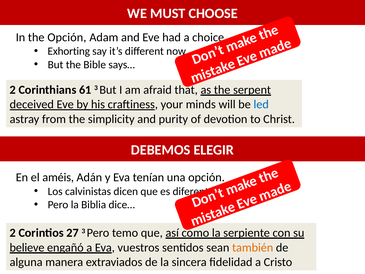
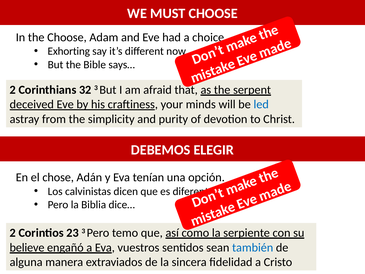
the Opción: Opción -> Choose
61: 61 -> 32
améis: améis -> chose
27: 27 -> 23
también colour: orange -> blue
